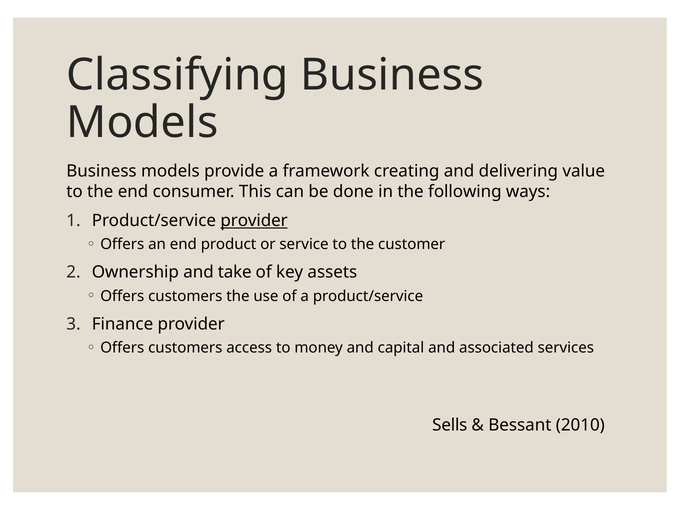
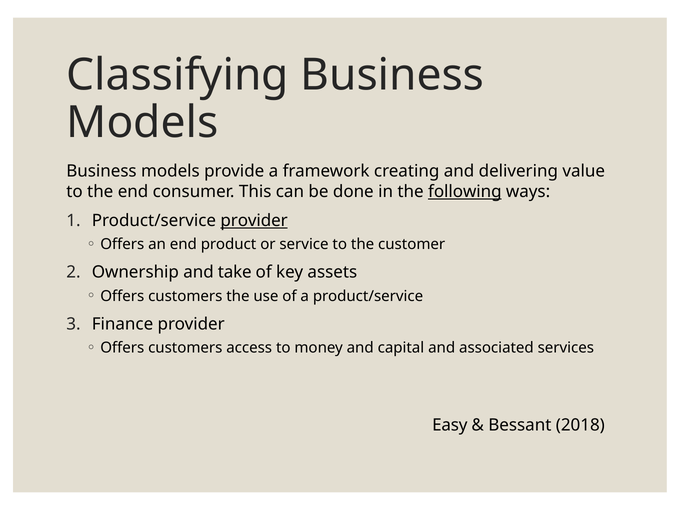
following underline: none -> present
Sells: Sells -> Easy
2010: 2010 -> 2018
